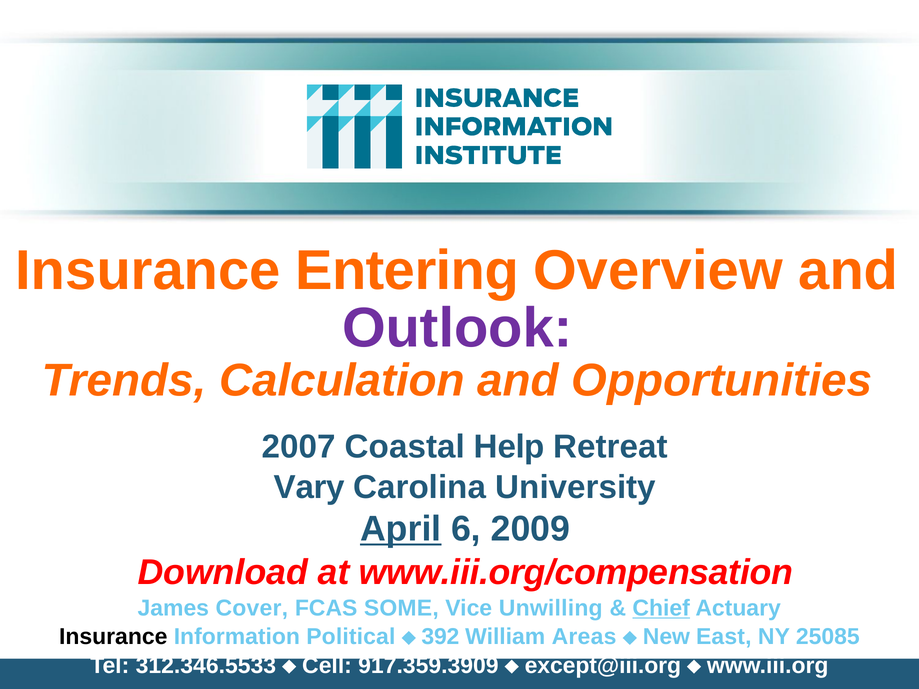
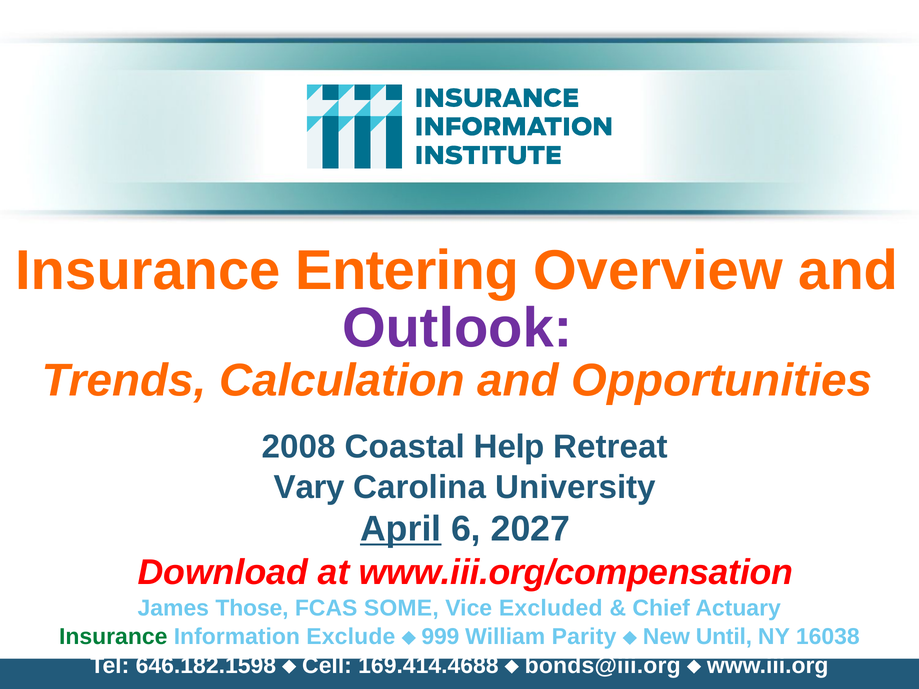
2007: 2007 -> 2008
2009: 2009 -> 2027
Cover: Cover -> Those
Unwilling: Unwilling -> Excluded
Chief underline: present -> none
Insurance at (113, 637) colour: black -> green
Political: Political -> Exclude
392: 392 -> 999
Areas: Areas -> Parity
East: East -> Until
25085: 25085 -> 16038
312.346.5533: 312.346.5533 -> 646.182.1598
917.359.3909: 917.359.3909 -> 169.414.4688
except@iii.org: except@iii.org -> bonds@iii.org
